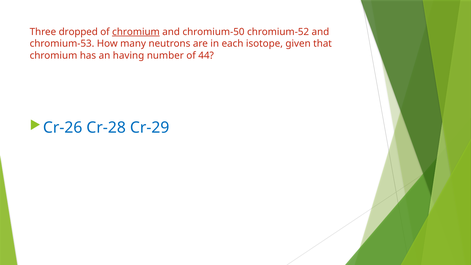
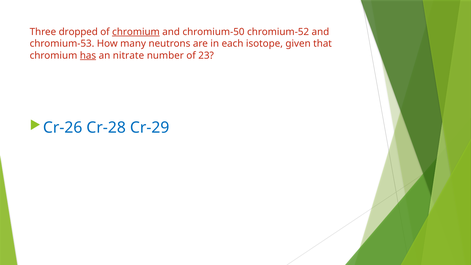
has underline: none -> present
having: having -> nitrate
44: 44 -> 23
